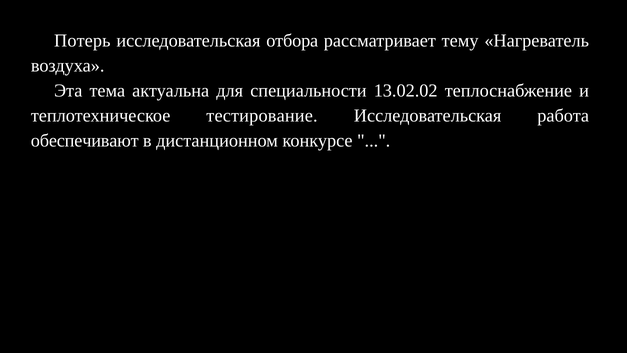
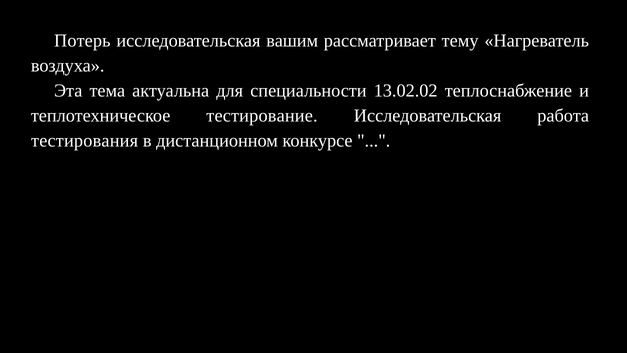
отбора: отбора -> вашим
обеспечивают: обеспечивают -> тестирования
